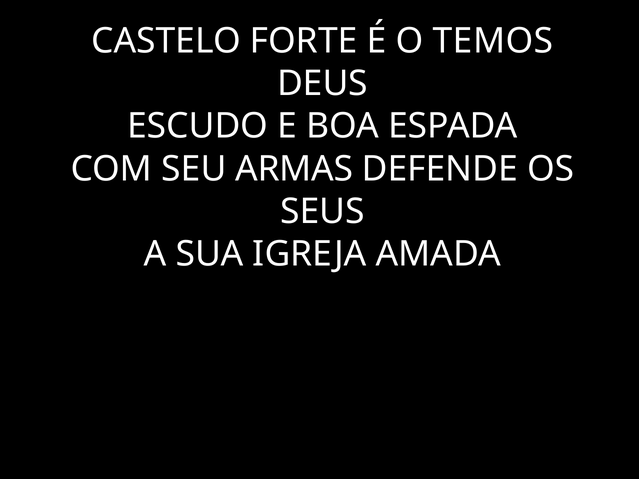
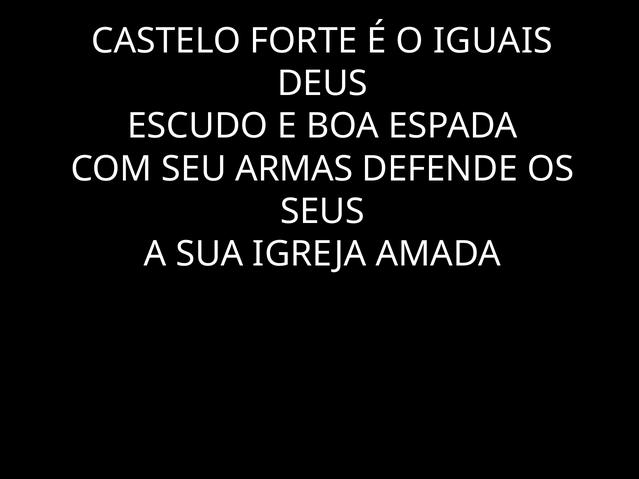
TEMOS: TEMOS -> IGUAIS
